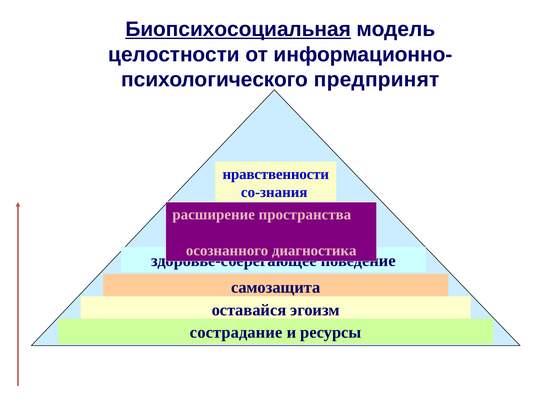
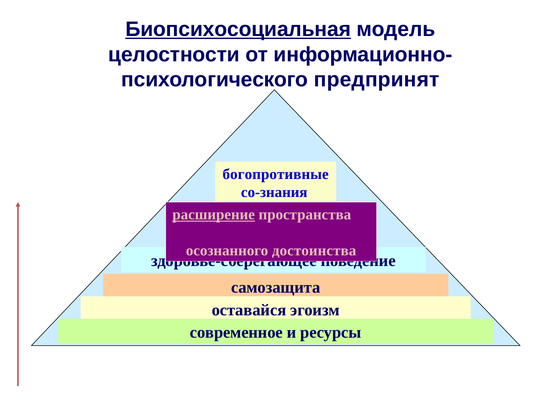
нравственности: нравственности -> богопротивные
расширение underline: none -> present
диагностика: диагностика -> достоинства
сострадание: сострадание -> современное
